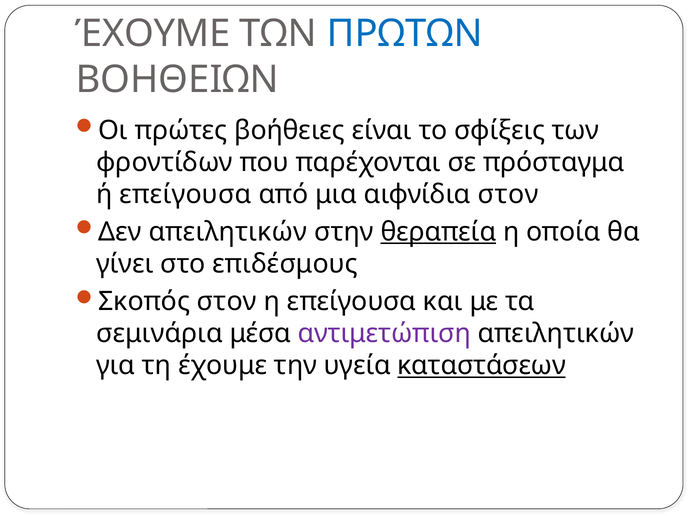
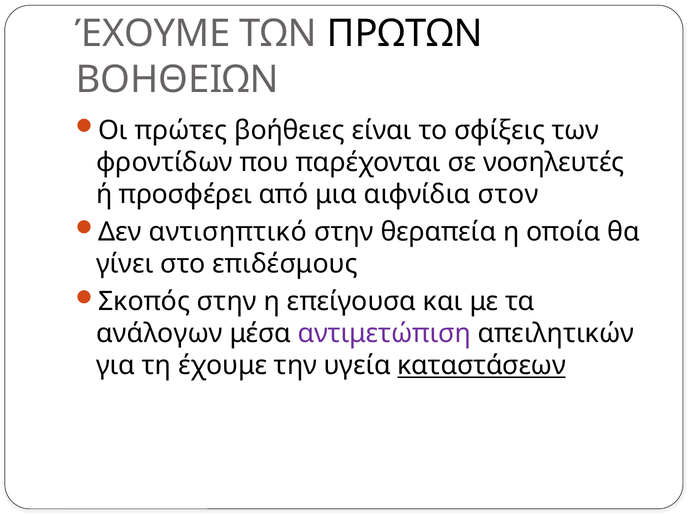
ΠΡΩΤΩΝ colour: blue -> black
πρόσταγμα: πρόσταγμα -> νοσηλευτές
ή επείγουσα: επείγουσα -> προσφέρει
Δεν απειλητικών: απειλητικών -> αντισηπτικό
θεραπεία underline: present -> none
Σκοπός στον: στον -> στην
σεμινάρια: σεμινάρια -> ανάλογων
